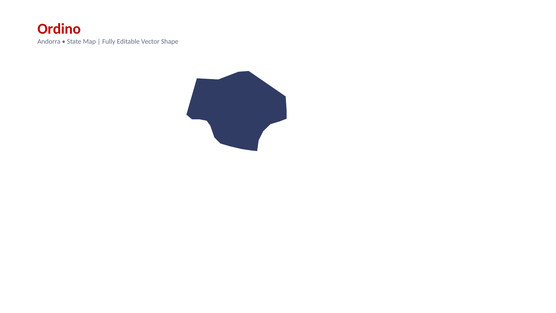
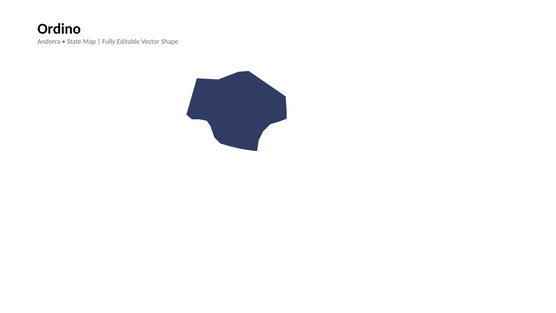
Ordino colour: red -> black
